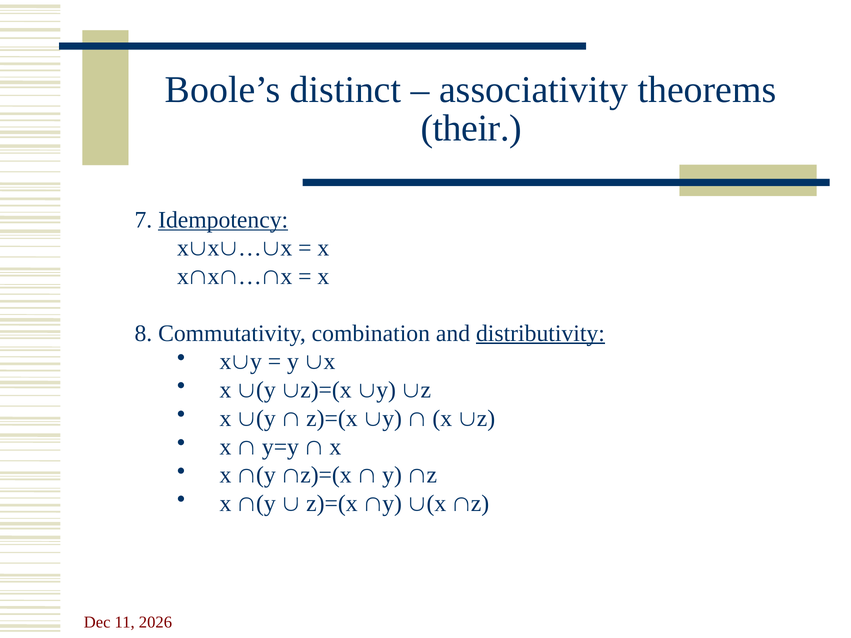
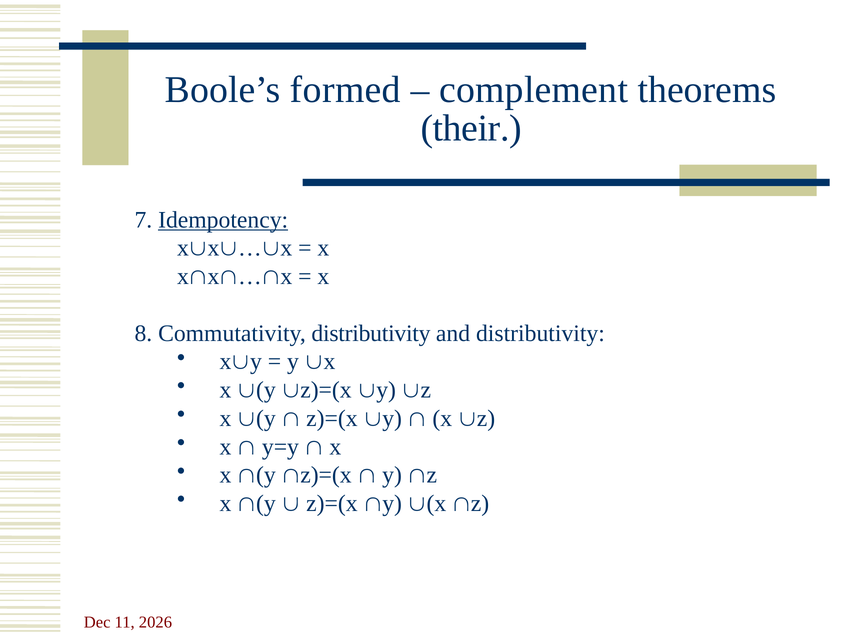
distinct: distinct -> formed
associativity: associativity -> complement
Commutativity combination: combination -> distributivity
distributivity at (540, 333) underline: present -> none
